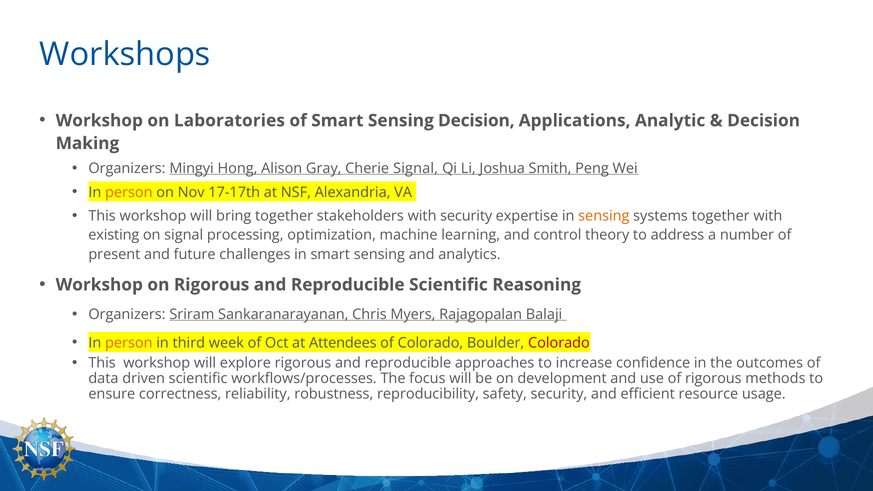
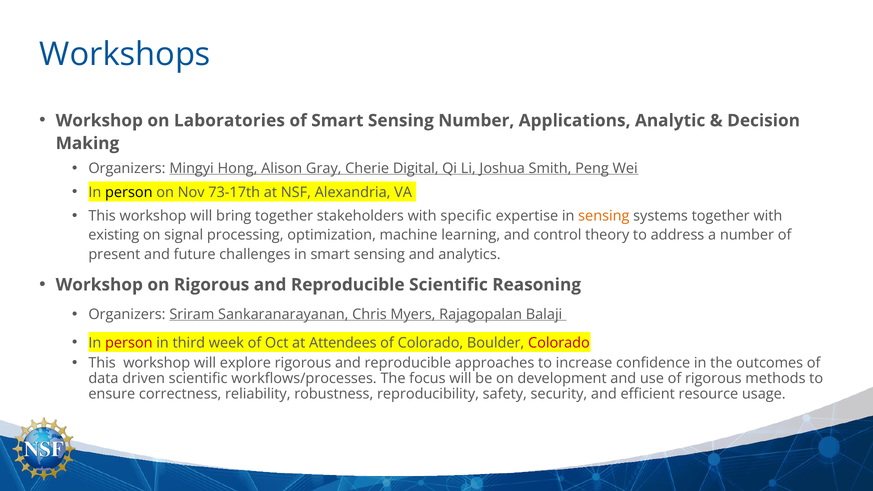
Sensing Decision: Decision -> Number
Cherie Signal: Signal -> Digital
person at (129, 192) colour: orange -> black
17-17th: 17-17th -> 73-17th
with security: security -> specific
person at (129, 343) colour: orange -> red
